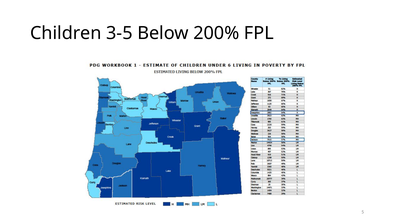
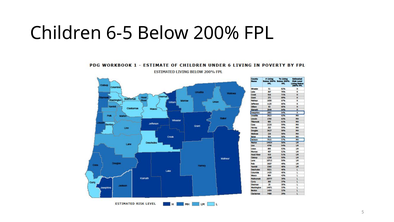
3-5: 3-5 -> 6-5
